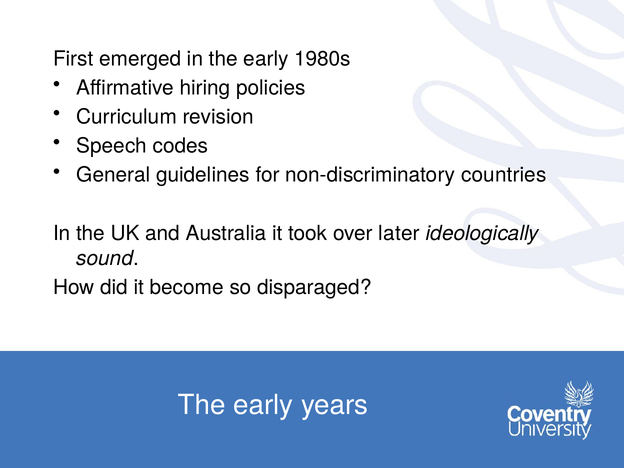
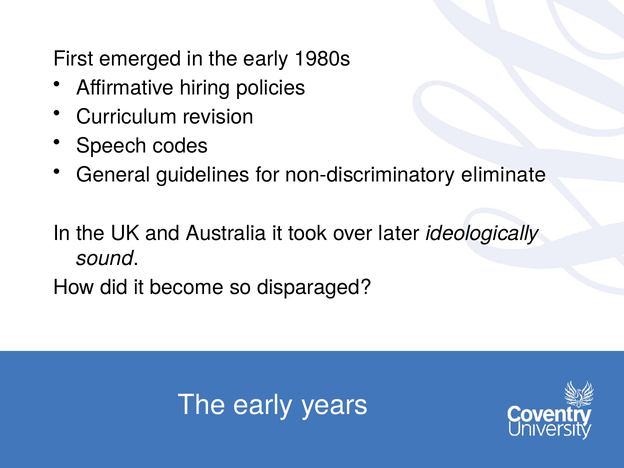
countries: countries -> eliminate
